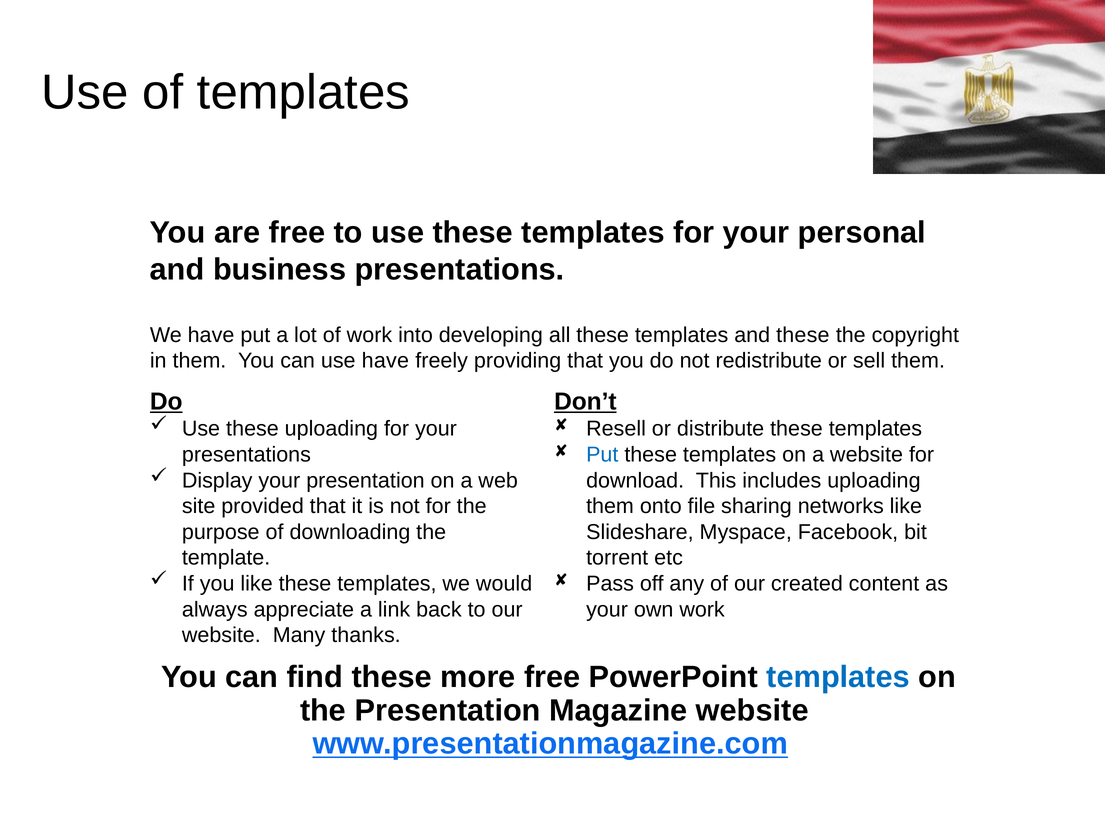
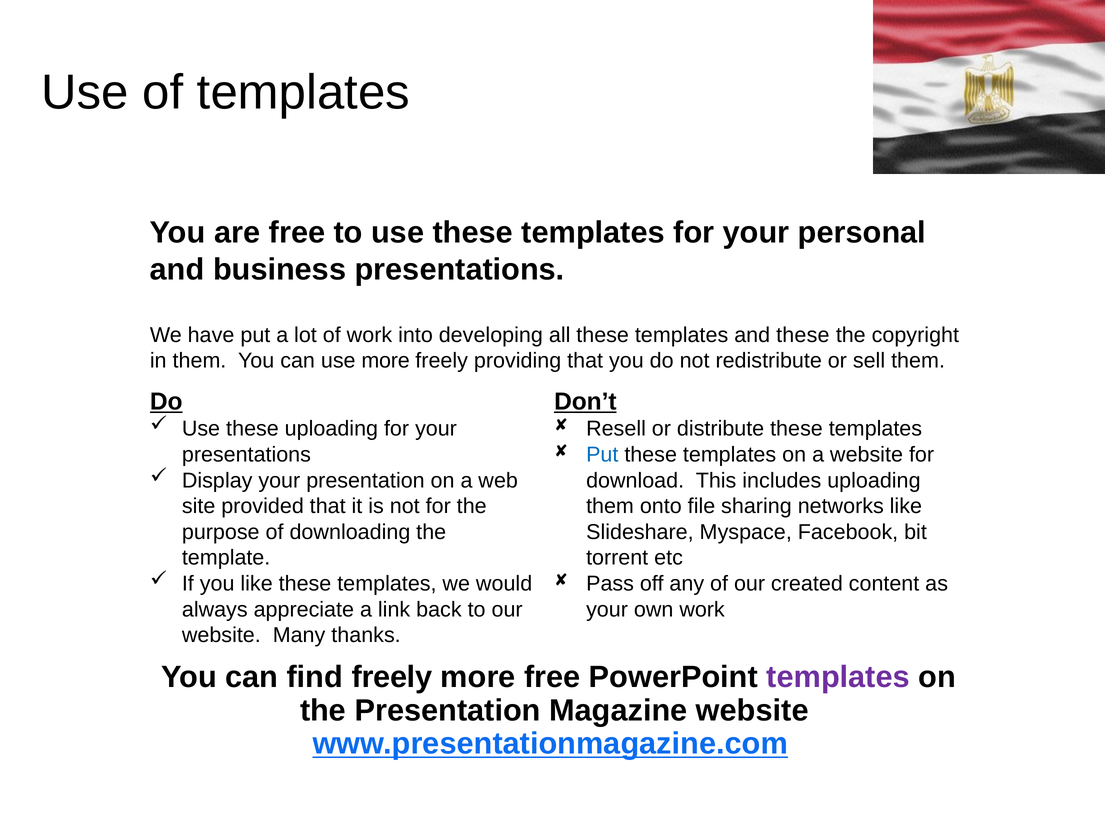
use have: have -> more
find these: these -> freely
templates at (838, 677) colour: blue -> purple
